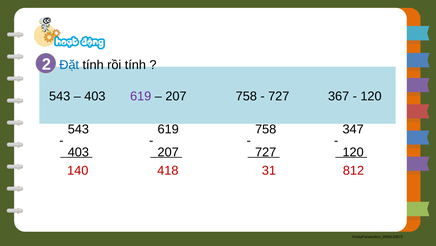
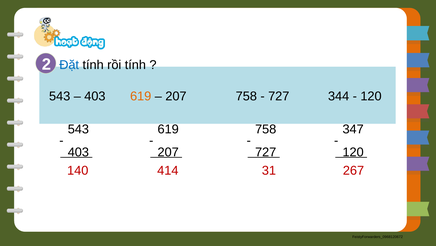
619 at (141, 96) colour: purple -> orange
367: 367 -> 344
418: 418 -> 414
812: 812 -> 267
